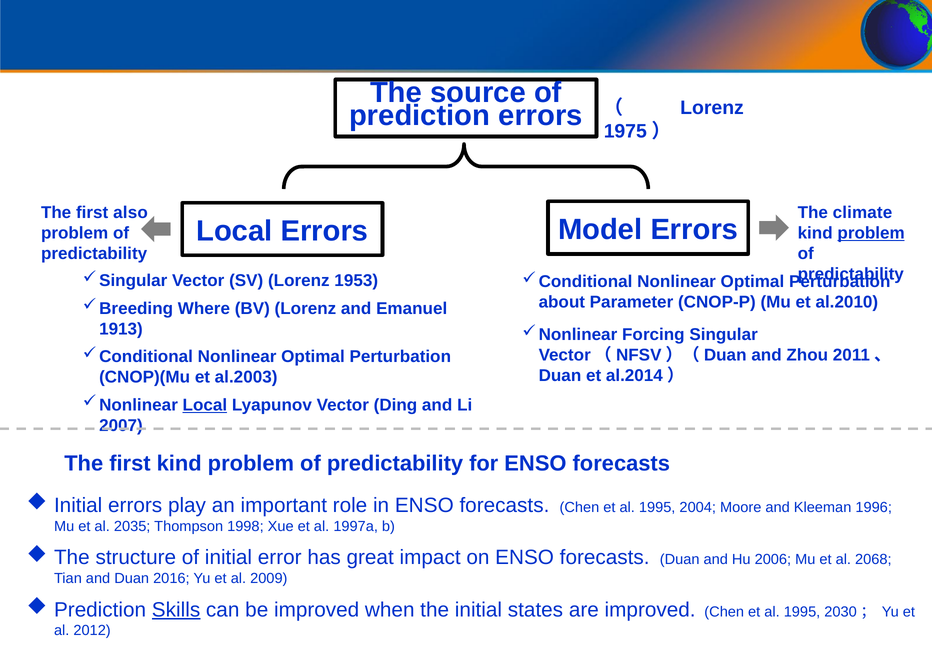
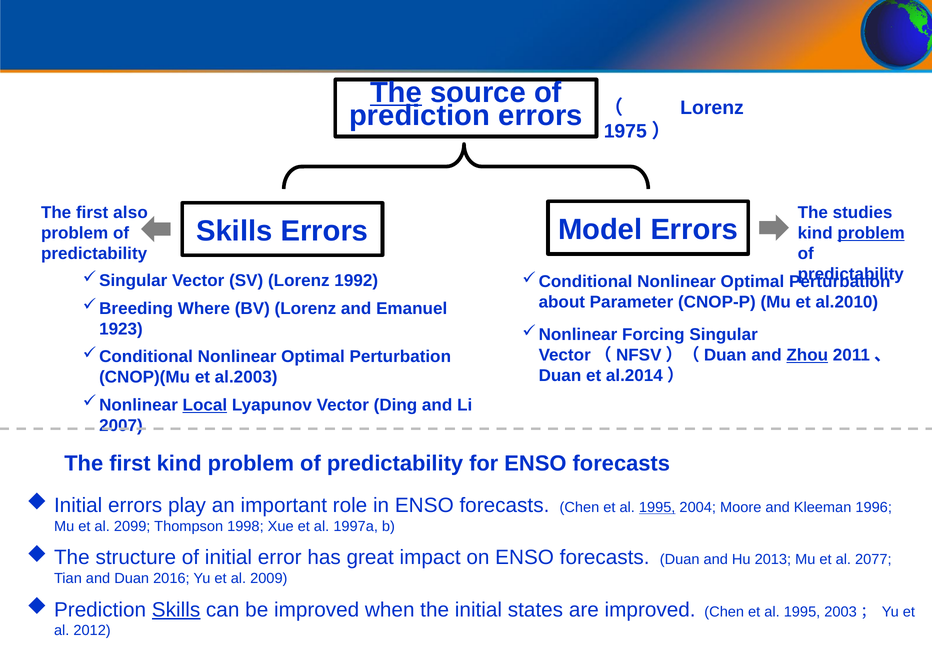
The at (396, 93) underline: none -> present
climate: climate -> studies
Local at (234, 231): Local -> Skills
1953: 1953 -> 1992
1913: 1913 -> 1923
Zhou underline: none -> present
1995 at (657, 507) underline: none -> present
2035: 2035 -> 2099
2006: 2006 -> 2013
2068: 2068 -> 2077
2030: 2030 -> 2003
